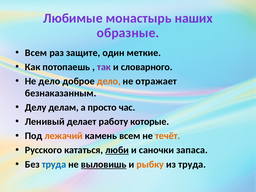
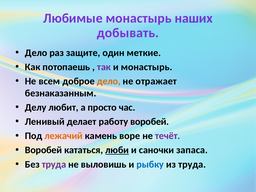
образные: образные -> добывать
Всем at (36, 53): Всем -> Дело
и словарного: словарного -> монастырь
Не дело: дело -> всем
делам: делам -> любит
работу которые: которые -> воробей
камень всем: всем -> воре
течёт colour: orange -> purple
Русского at (44, 150): Русского -> Воробей
труда at (54, 164) colour: blue -> purple
выловишь underline: present -> none
рыбку colour: orange -> blue
